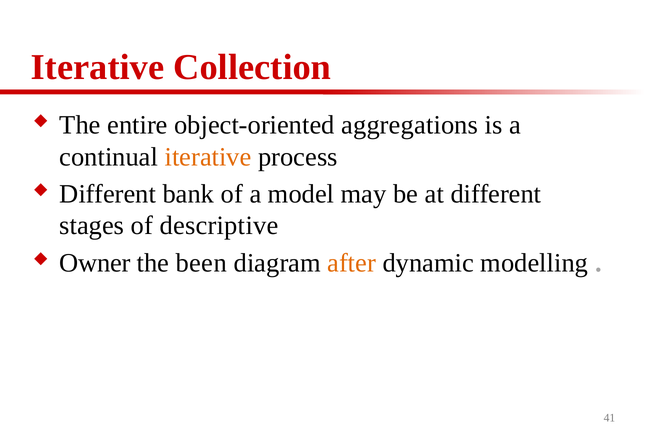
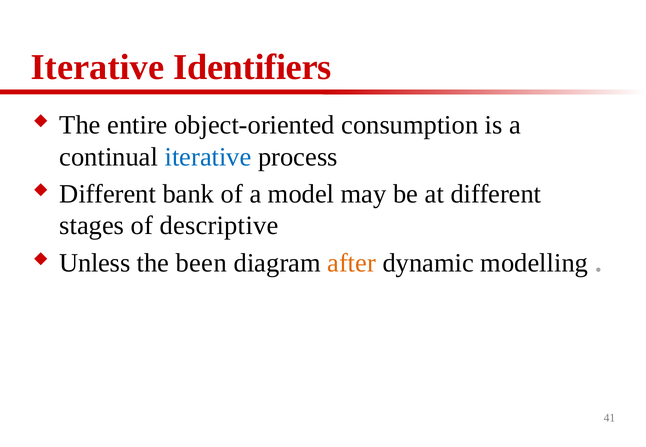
Collection: Collection -> Identifiers
aggregations: aggregations -> consumption
iterative at (208, 157) colour: orange -> blue
Owner: Owner -> Unless
